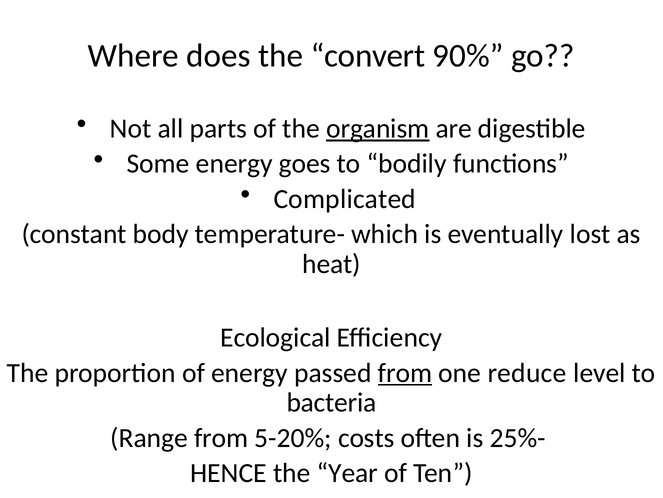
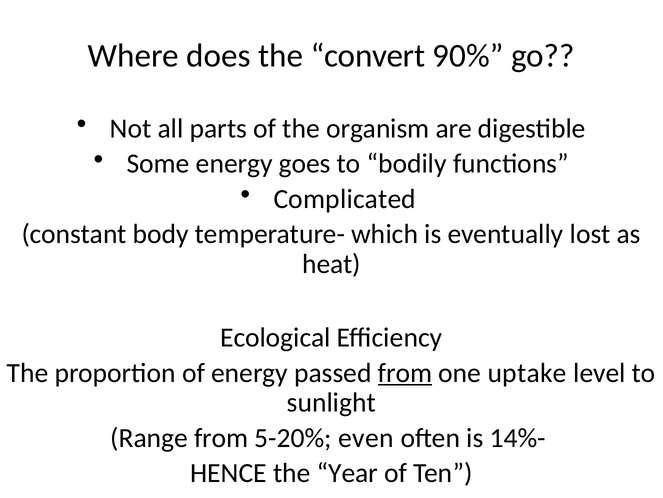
organism underline: present -> none
reduce: reduce -> uptake
bacteria: bacteria -> sunlight
costs: costs -> even
25%-: 25%- -> 14%-
